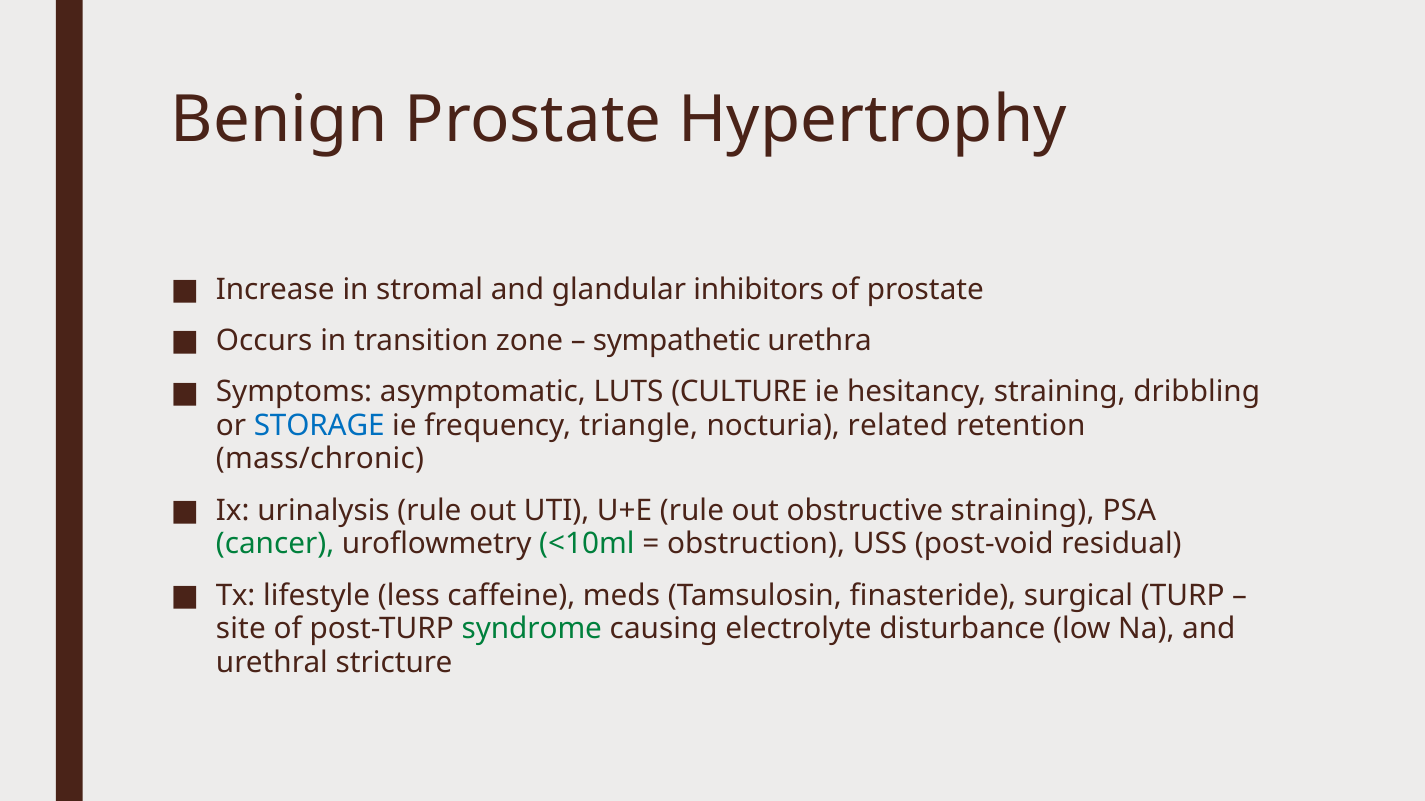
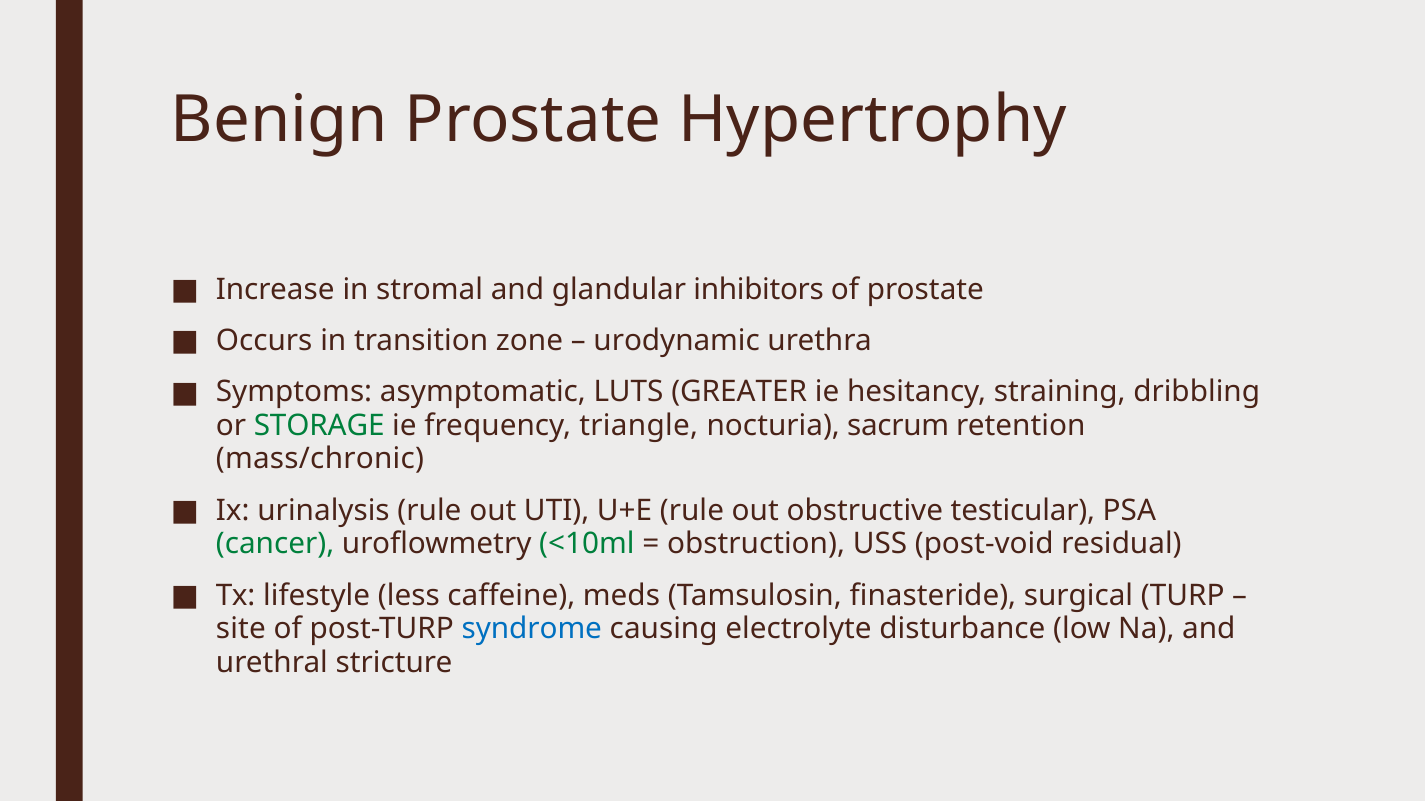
sympathetic: sympathetic -> urodynamic
CULTURE: CULTURE -> GREATER
STORAGE colour: blue -> green
related: related -> sacrum
obstructive straining: straining -> testicular
syndrome colour: green -> blue
